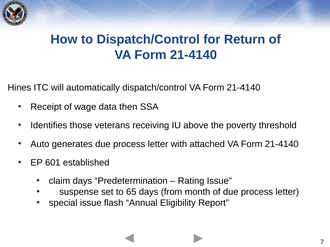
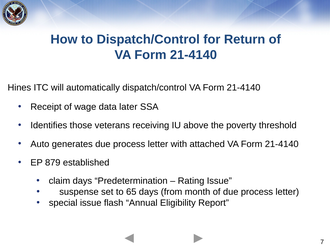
then: then -> later
601: 601 -> 879
